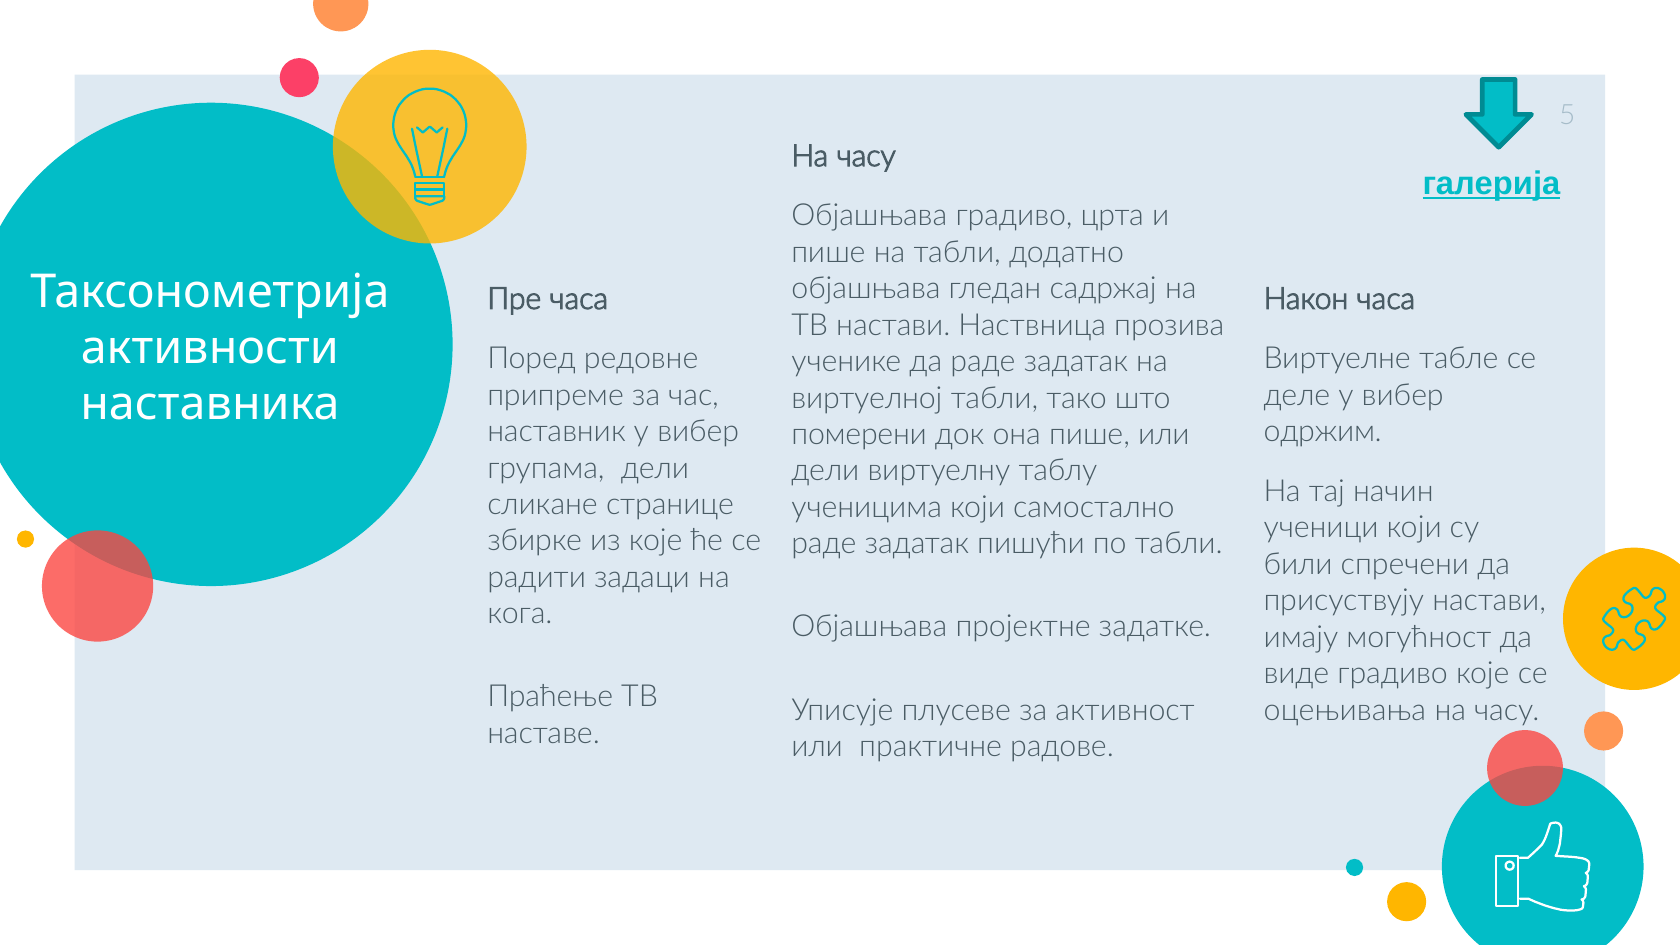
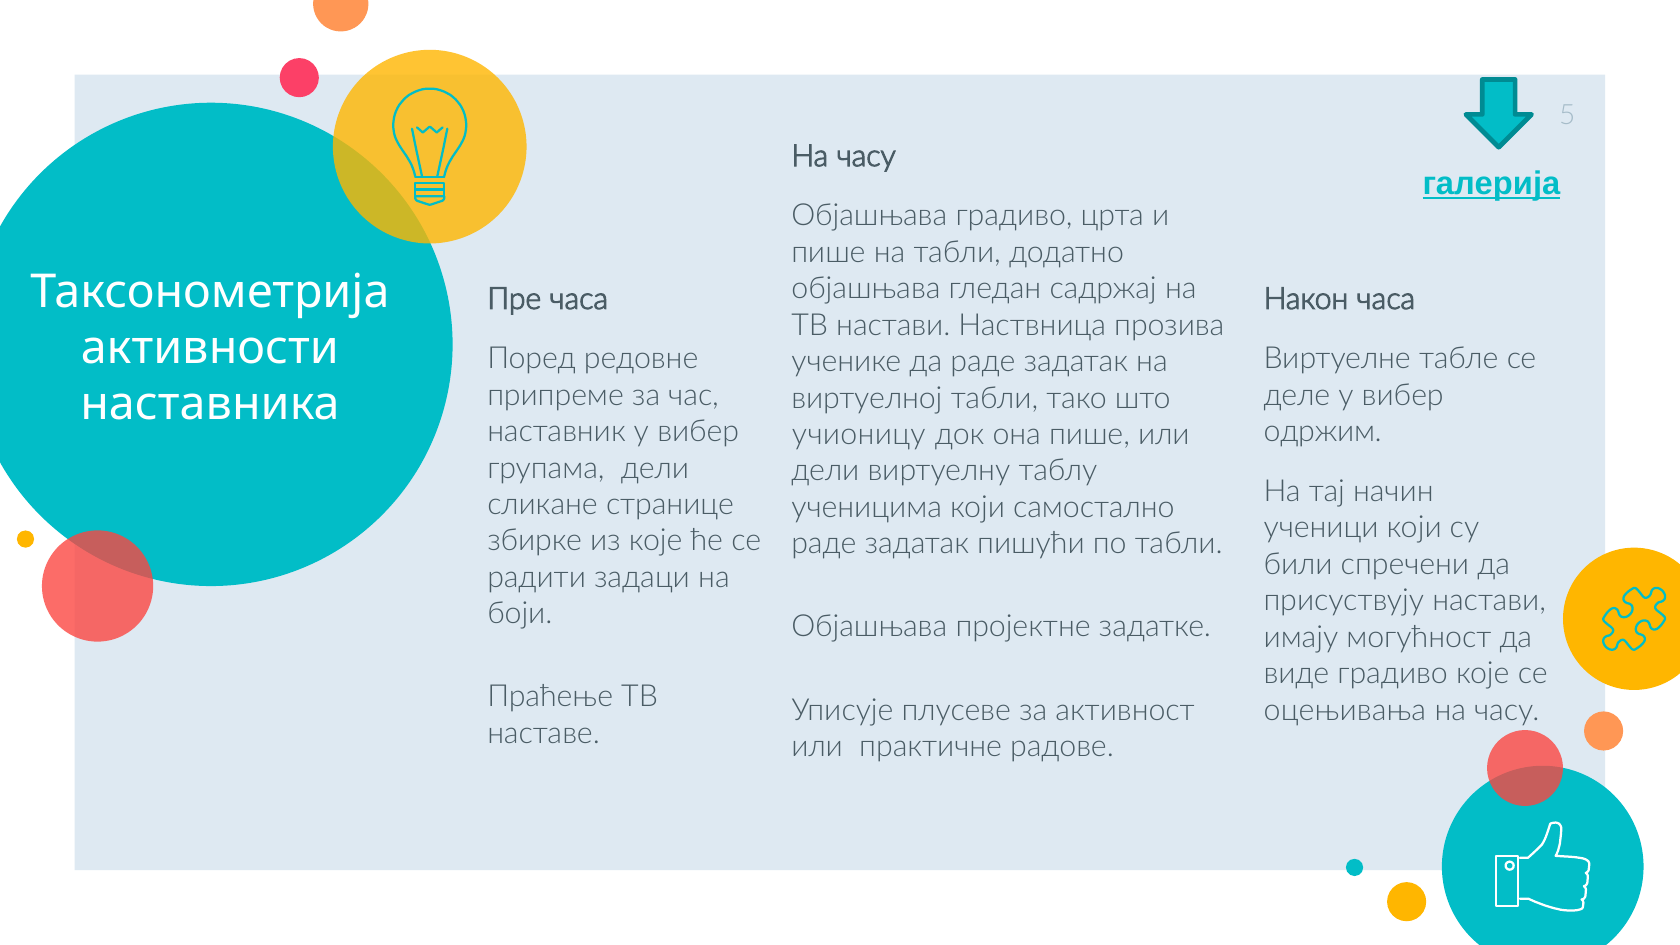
померени: померени -> учионицу
кога: кога -> боји
